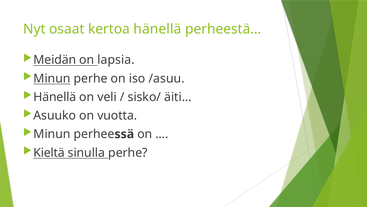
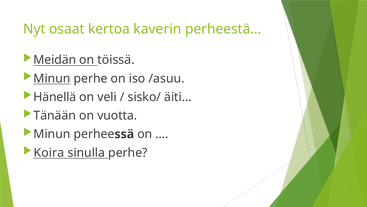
kertoa hänellä: hänellä -> kaverin
lapsia: lapsia -> töissä
Asuuko: Asuuko -> Tänään
Kieltä: Kieltä -> Koira
